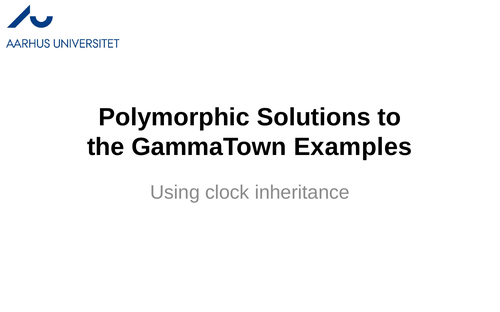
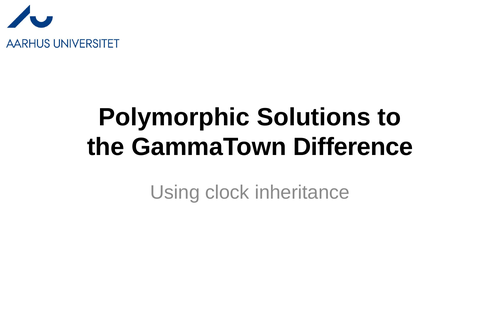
Examples: Examples -> Difference
